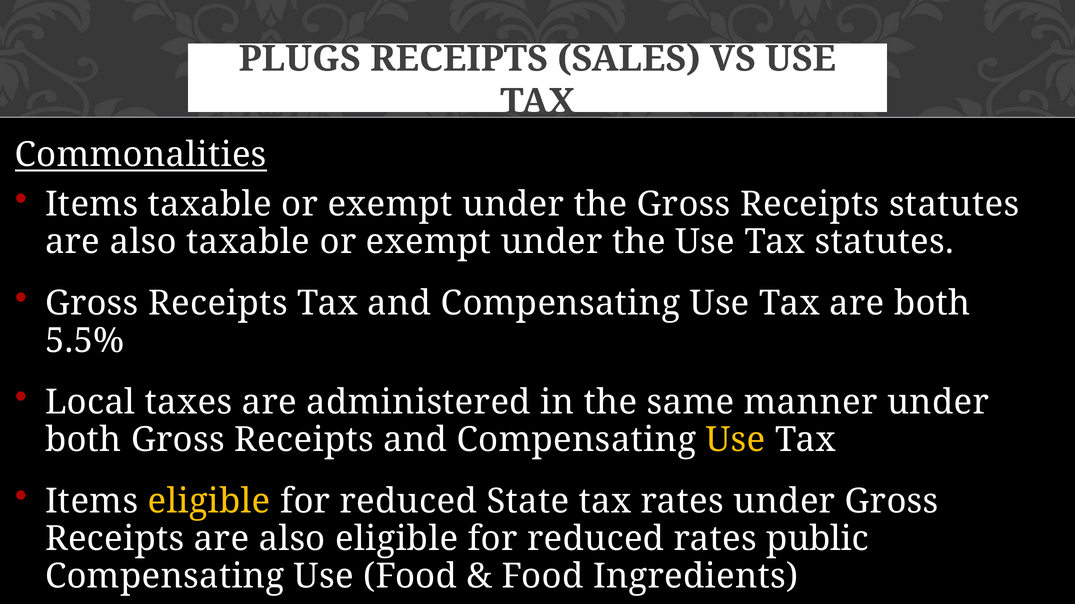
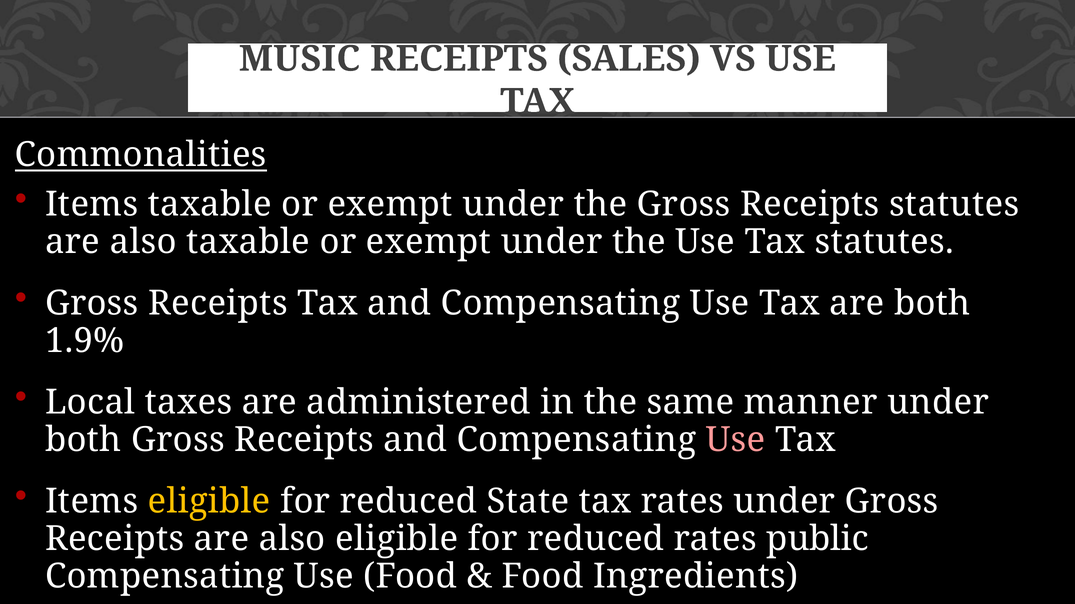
PLUGS: PLUGS -> MUSIC
5.5%: 5.5% -> 1.9%
Use at (736, 440) colour: yellow -> pink
